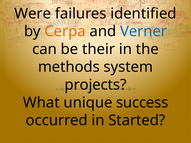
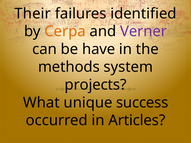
Were: Were -> Their
Verner colour: blue -> purple
their: their -> have
Started: Started -> Articles
